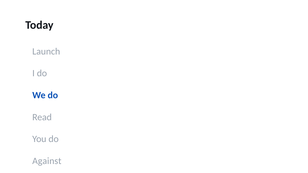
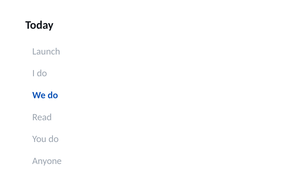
Against: Against -> Anyone
